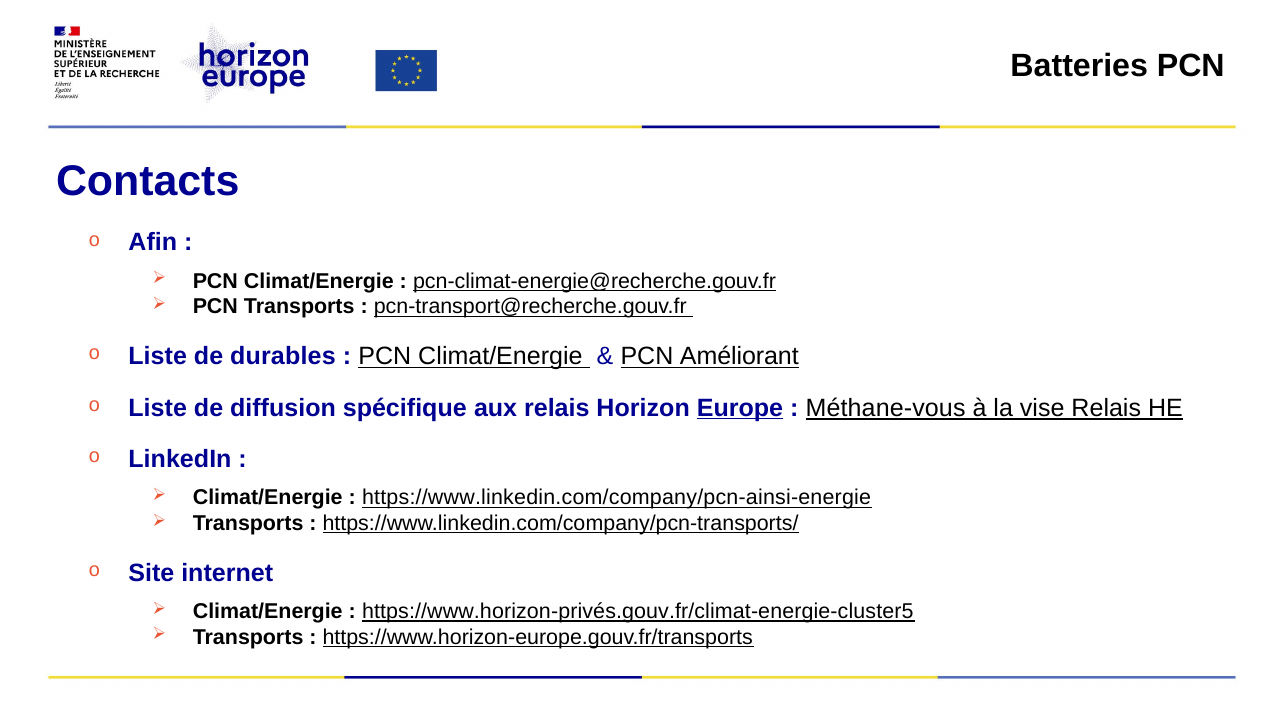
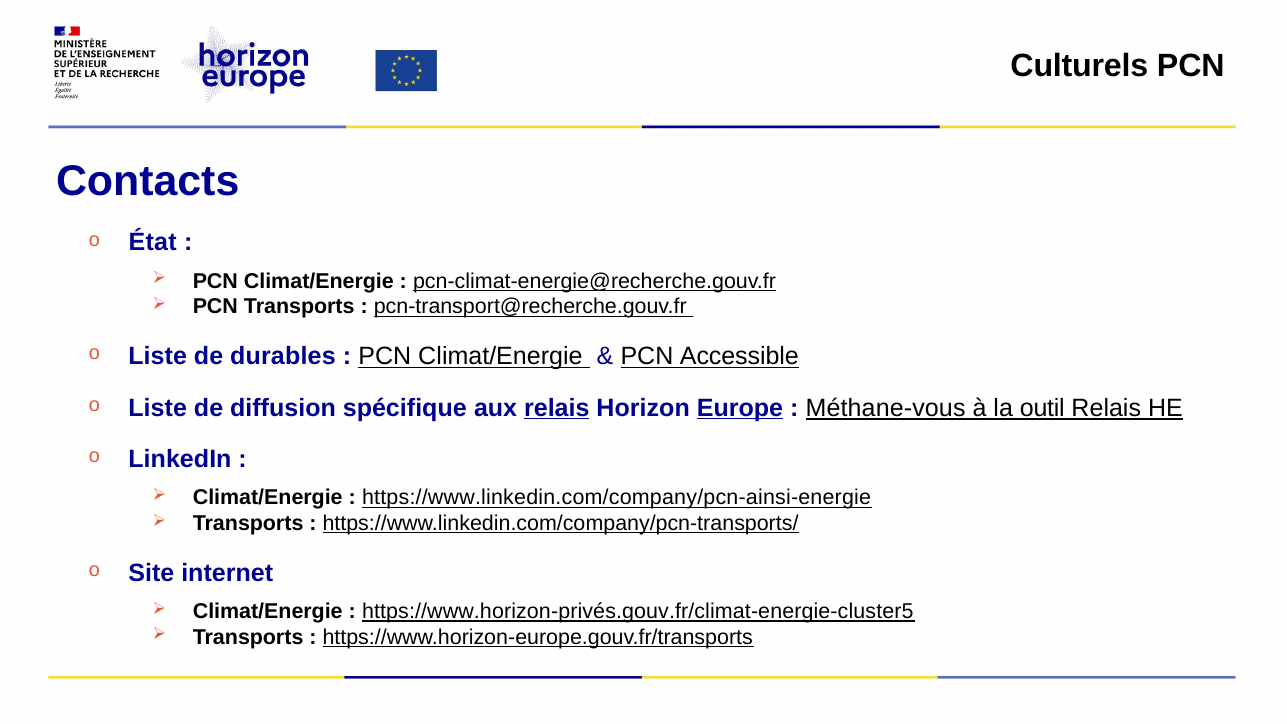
Batteries: Batteries -> Culturels
Afin: Afin -> État
Améliorant: Améliorant -> Accessible
relais at (557, 408) underline: none -> present
vise: vise -> outil
